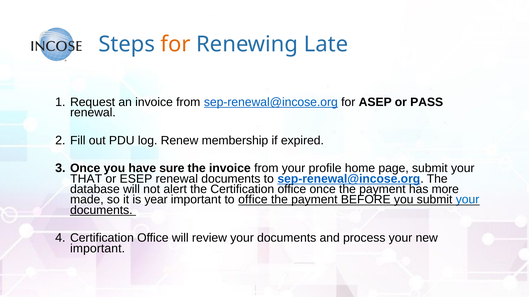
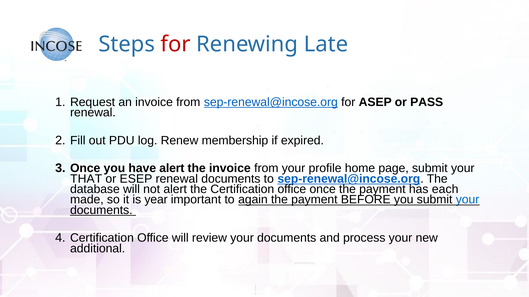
for at (176, 44) colour: orange -> red
have sure: sure -> alert
more: more -> each
to office: office -> again
important at (98, 249): important -> additional
